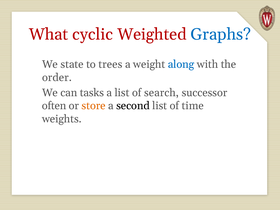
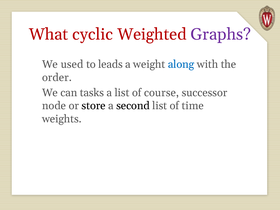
Graphs colour: blue -> purple
state: state -> used
trees: trees -> leads
search: search -> course
often: often -> node
store colour: orange -> black
